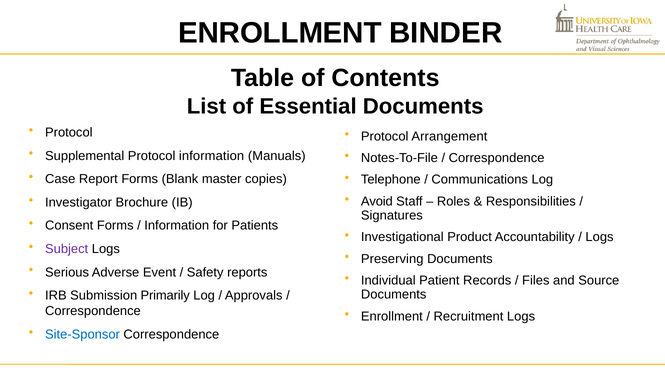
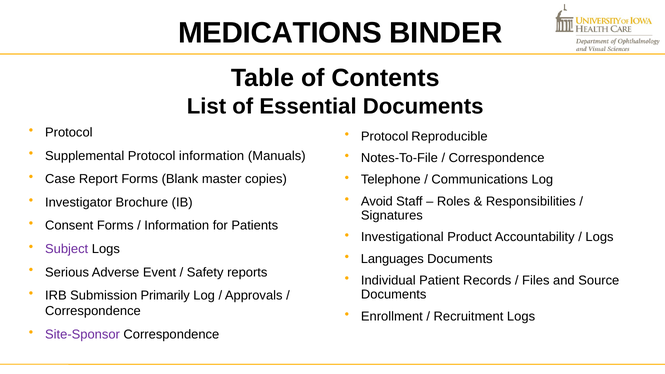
ENROLLMENT at (280, 33): ENROLLMENT -> MEDICATIONS
Arrangement: Arrangement -> Reproducible
Preserving: Preserving -> Languages
Site-Sponsor colour: blue -> purple
